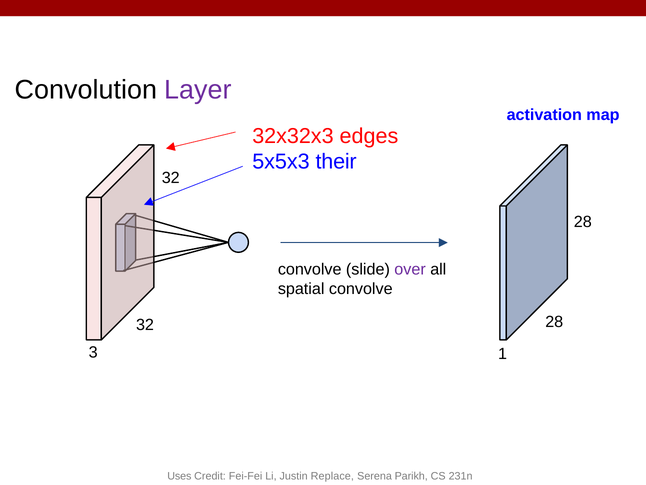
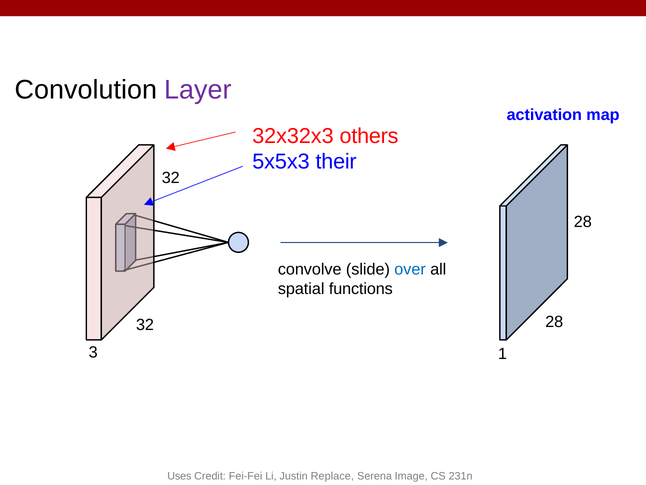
edges: edges -> others
over colour: purple -> blue
spatial convolve: convolve -> functions
Parikh: Parikh -> Image
